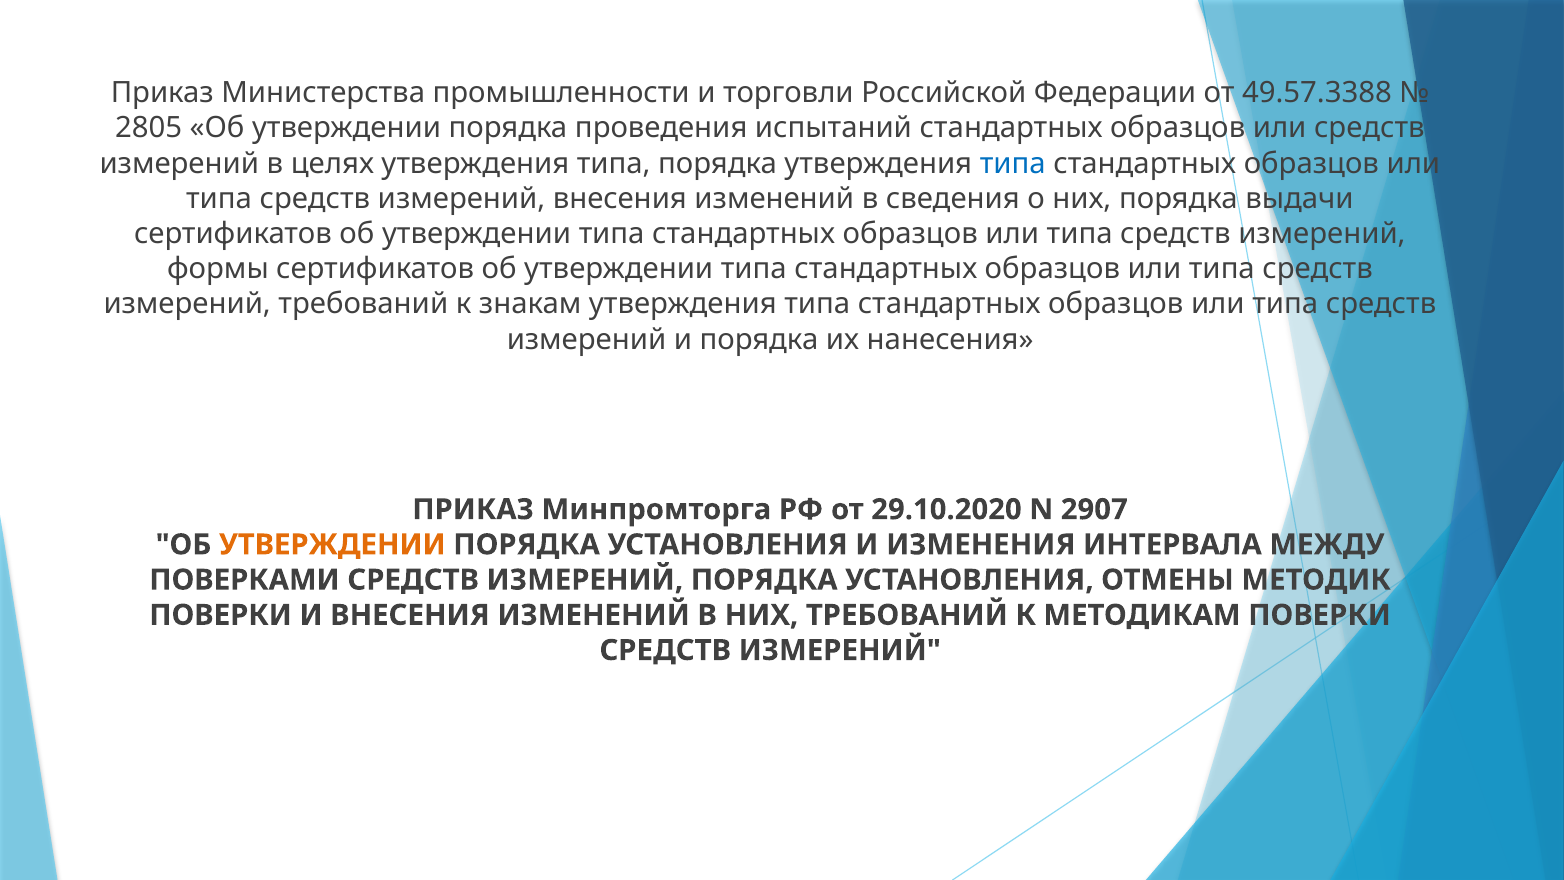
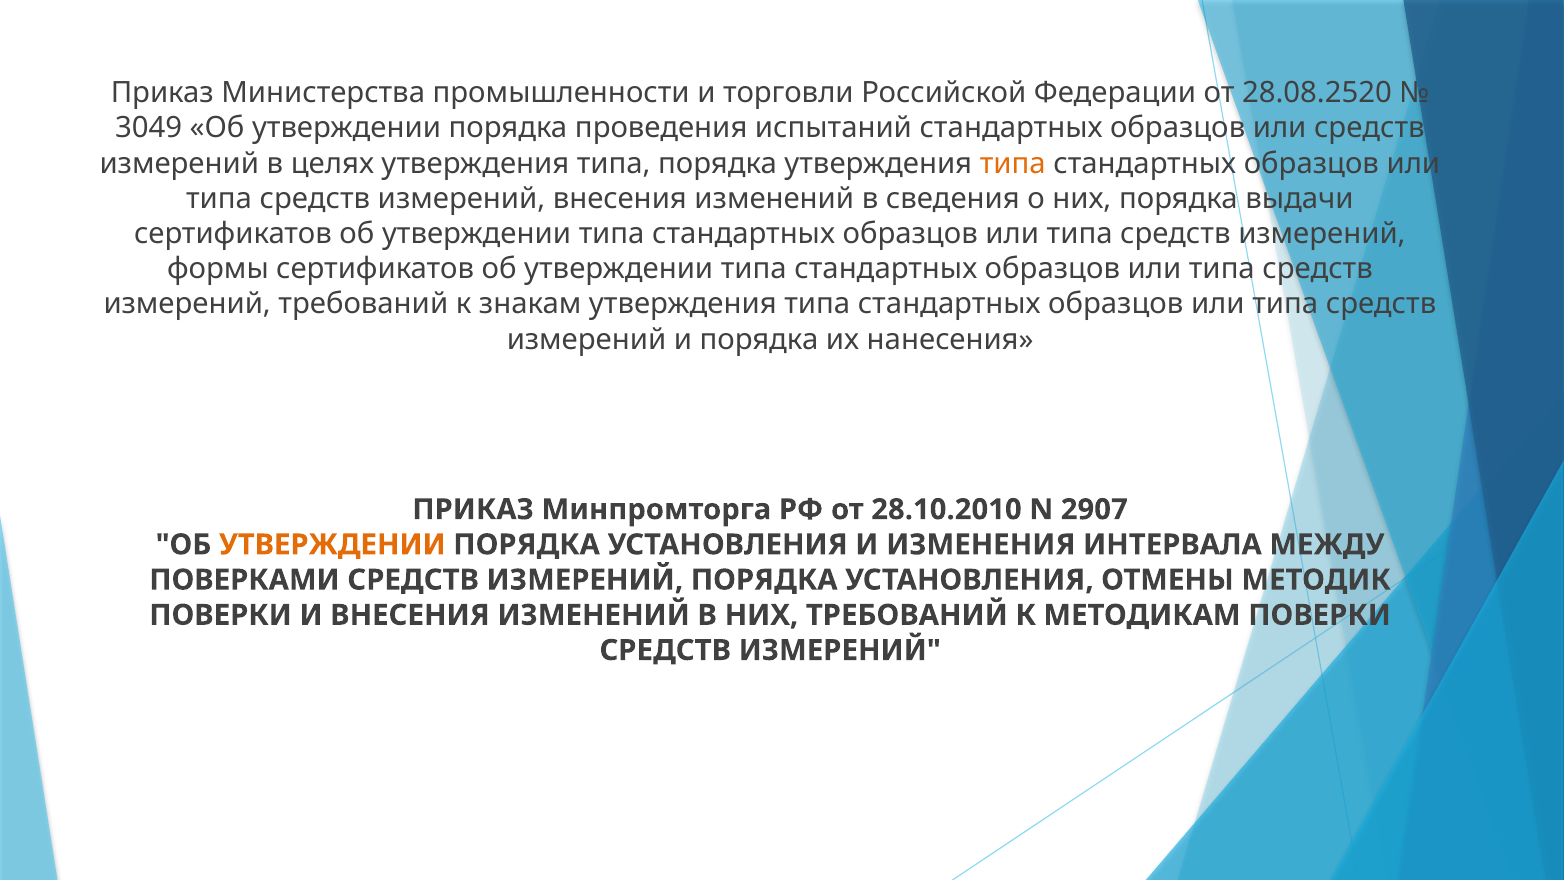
49.57.3388: 49.57.3388 -> 28.08.2520
2805: 2805 -> 3049
типа at (1013, 163) colour: blue -> orange
29.10.2020: 29.10.2020 -> 28.10.2010
